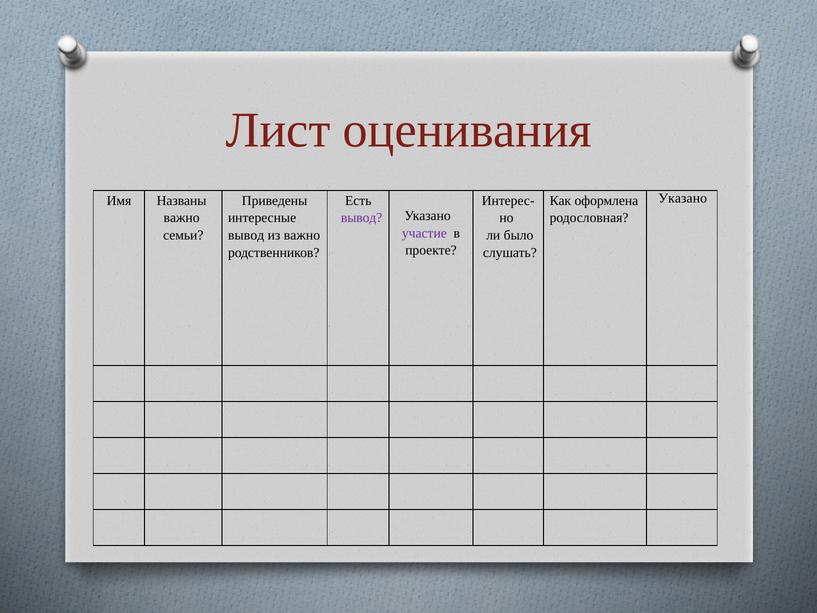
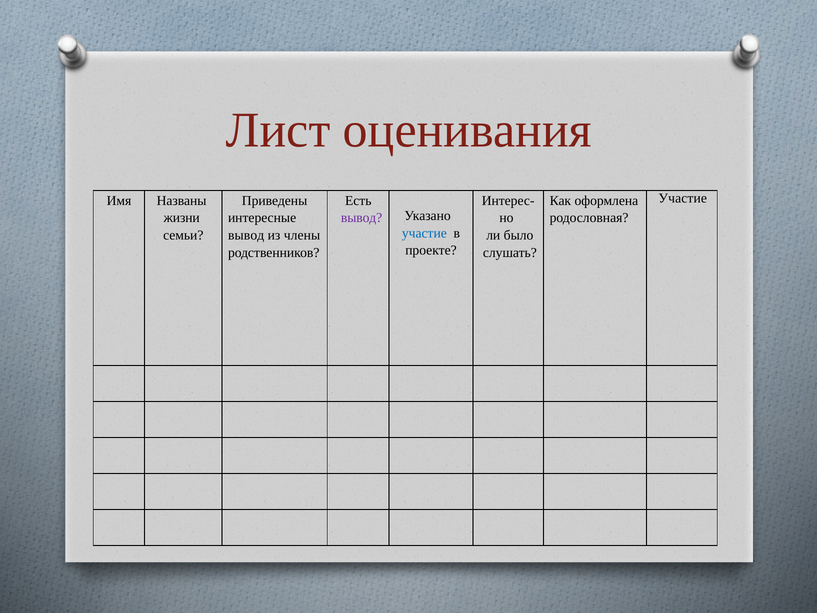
Указано at (683, 198): Указано -> Участие
важно at (182, 218): важно -> жизни
участие at (424, 233) colour: purple -> blue
из важно: важно -> члены
